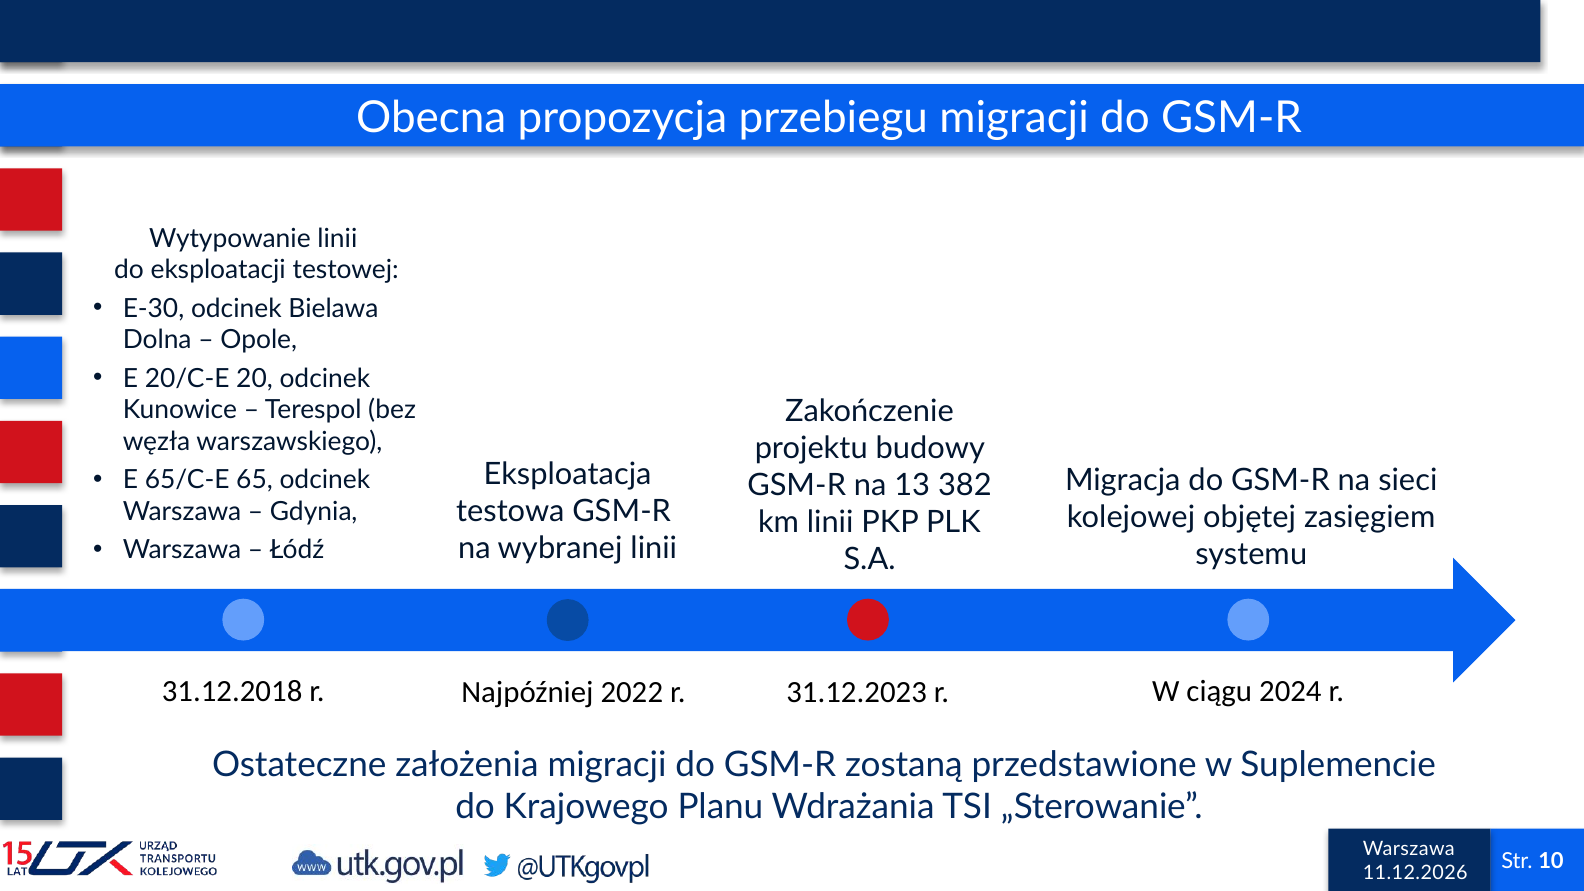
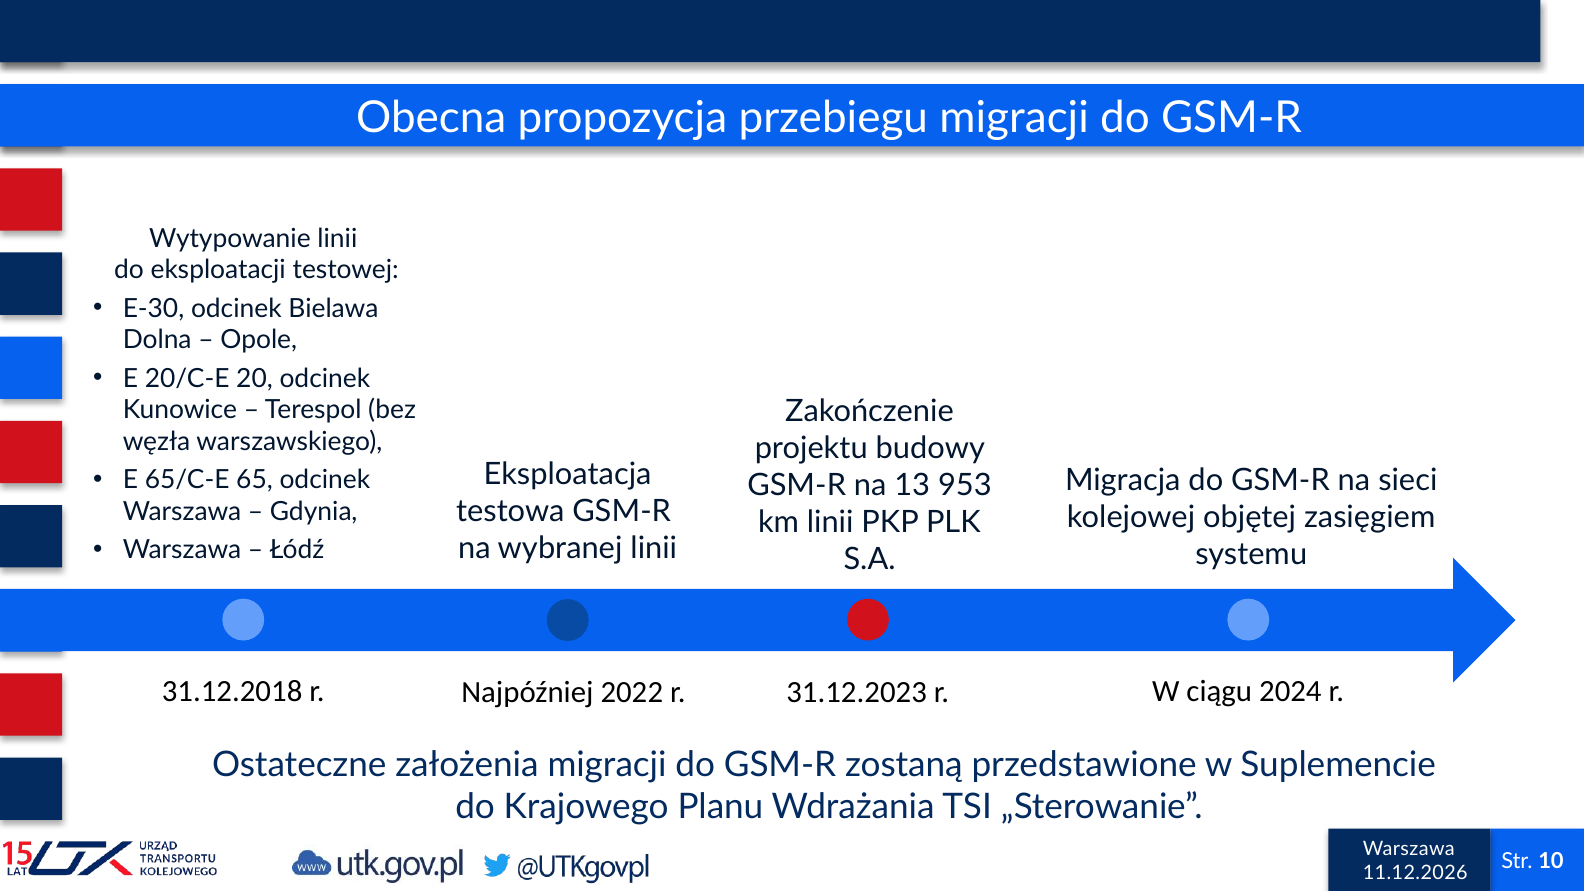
382: 382 -> 953
